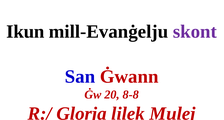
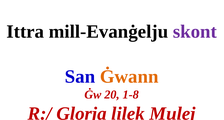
Ikun: Ikun -> Ittra
Ġwann colour: red -> orange
8-8: 8-8 -> 1-8
